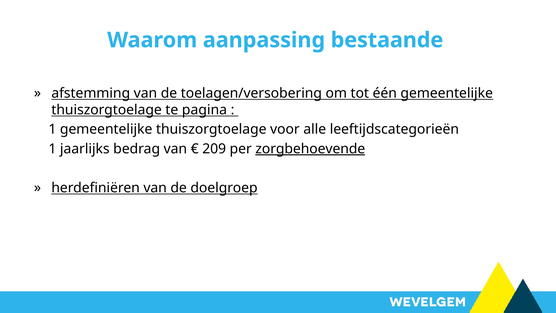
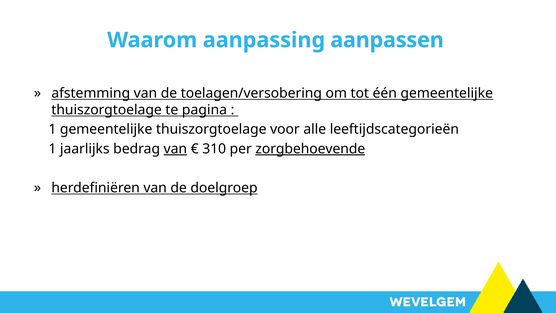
bestaande: bestaande -> aanpassen
van at (175, 149) underline: none -> present
209: 209 -> 310
